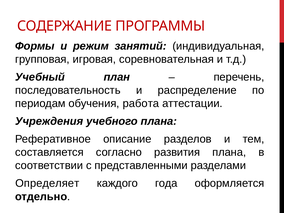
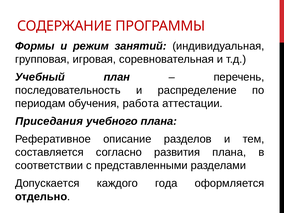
Учреждения: Учреждения -> Приседания
Определяет: Определяет -> Допускается
